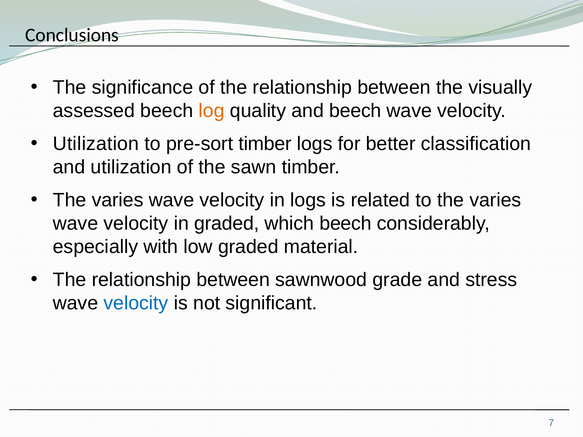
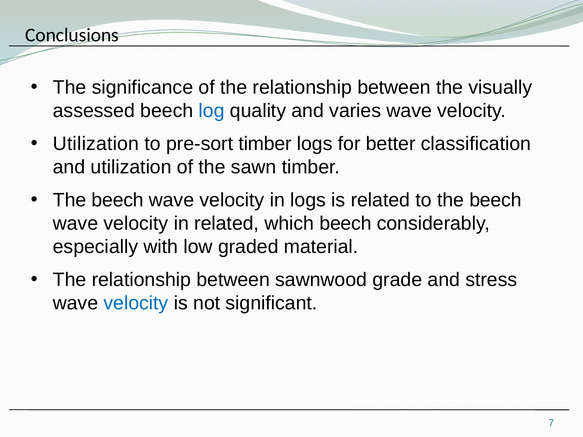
log colour: orange -> blue
and beech: beech -> varies
varies at (118, 200): varies -> beech
to the varies: varies -> beech
in graded: graded -> related
